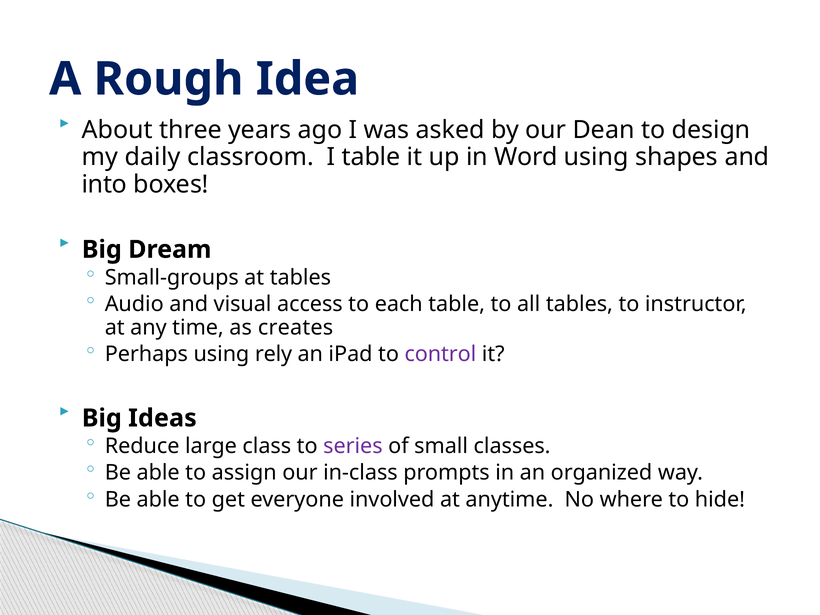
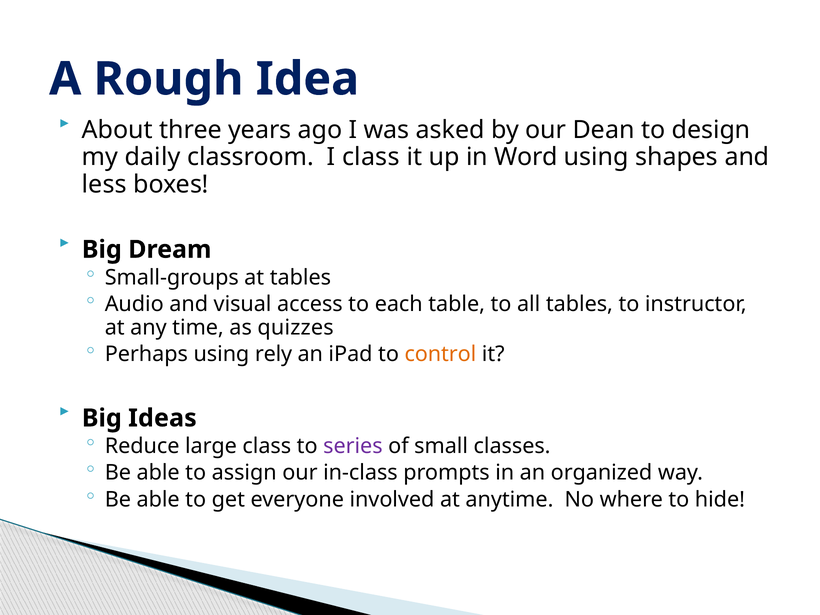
I table: table -> class
into: into -> less
creates: creates -> quizzes
control colour: purple -> orange
